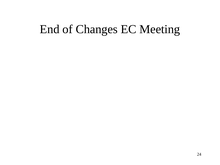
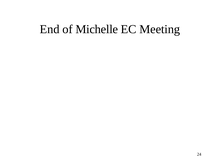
Changes: Changes -> Michelle
